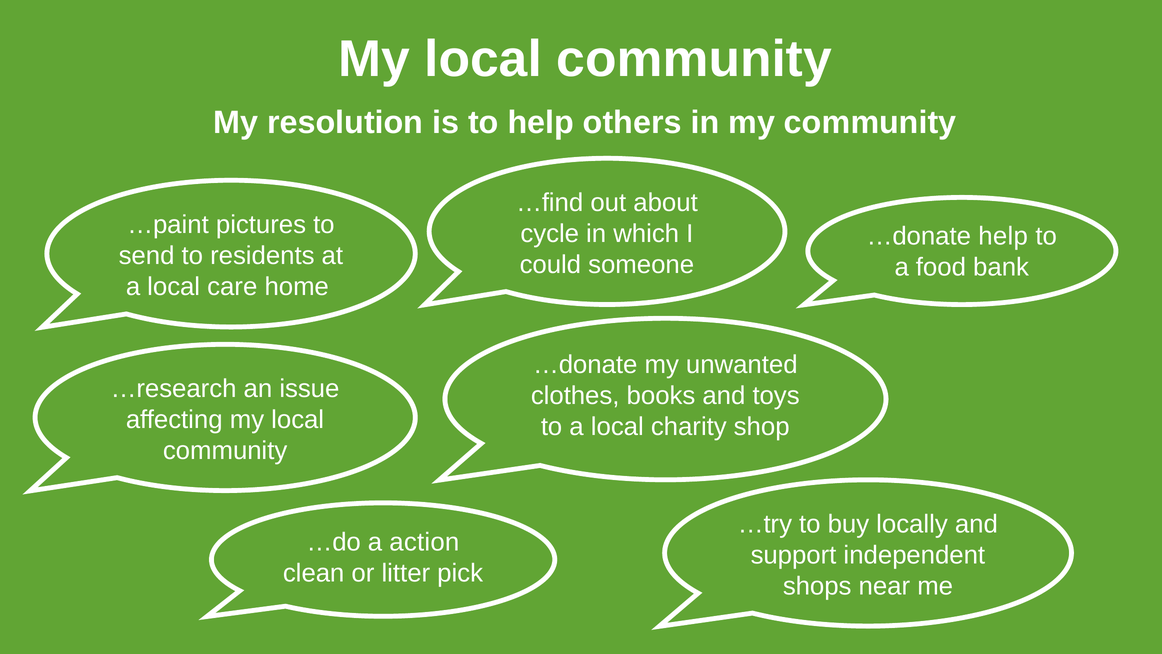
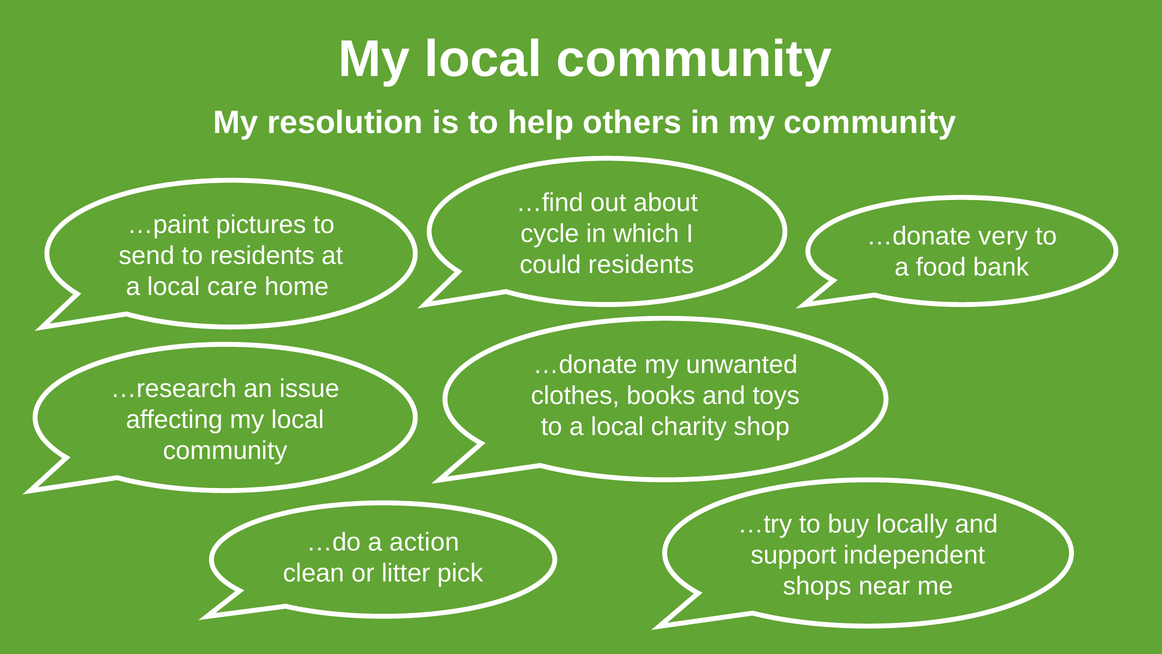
…donate help: help -> very
could someone: someone -> residents
